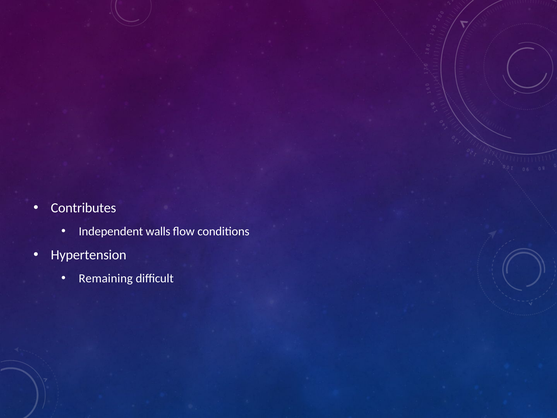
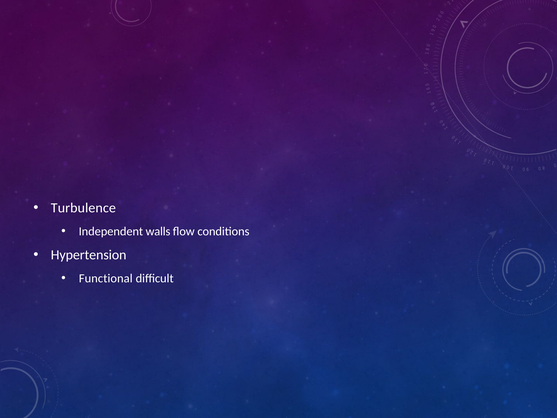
Contributes: Contributes -> Turbulence
Remaining: Remaining -> Functional
